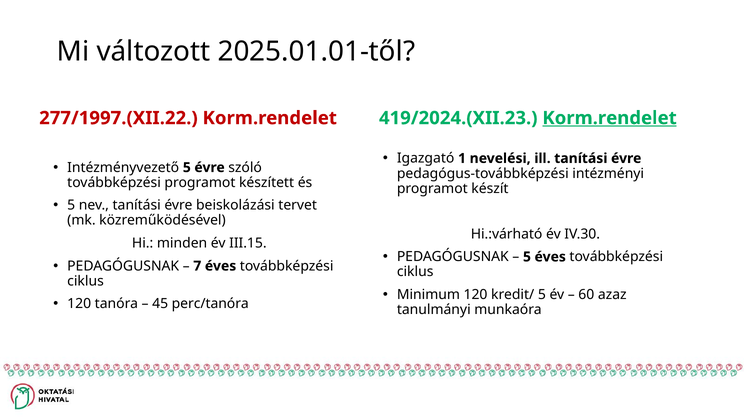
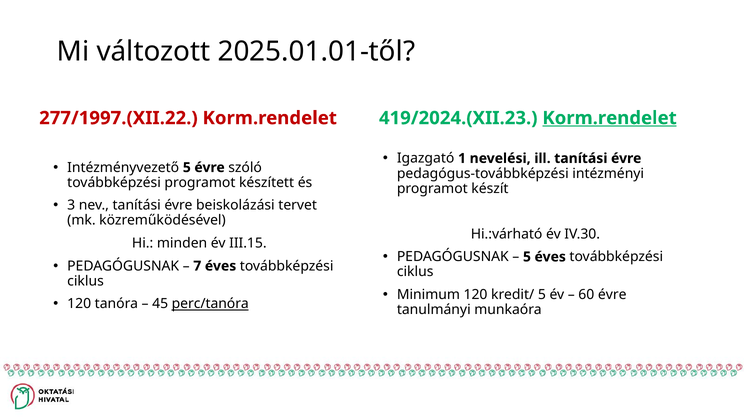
5 at (71, 206): 5 -> 3
60 azaz: azaz -> évre
perc/tanóra underline: none -> present
